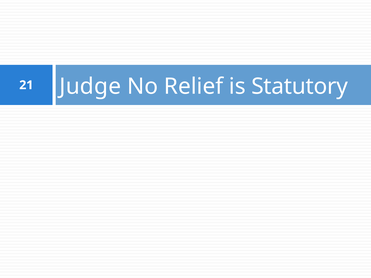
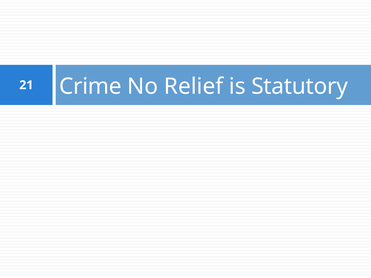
Judge: Judge -> Crime
